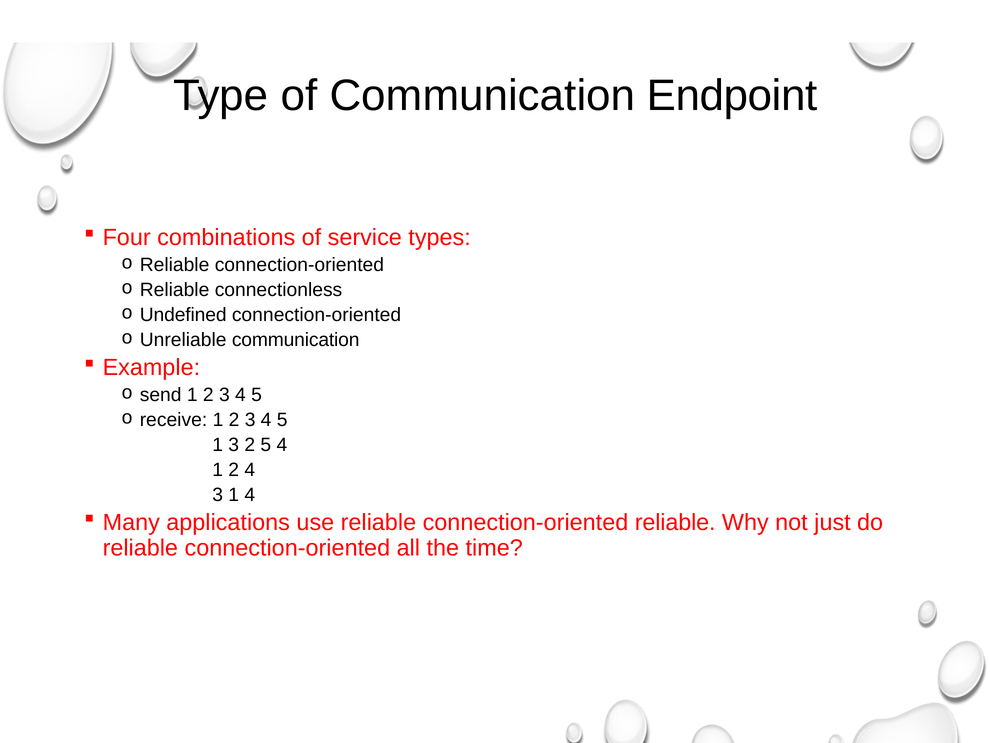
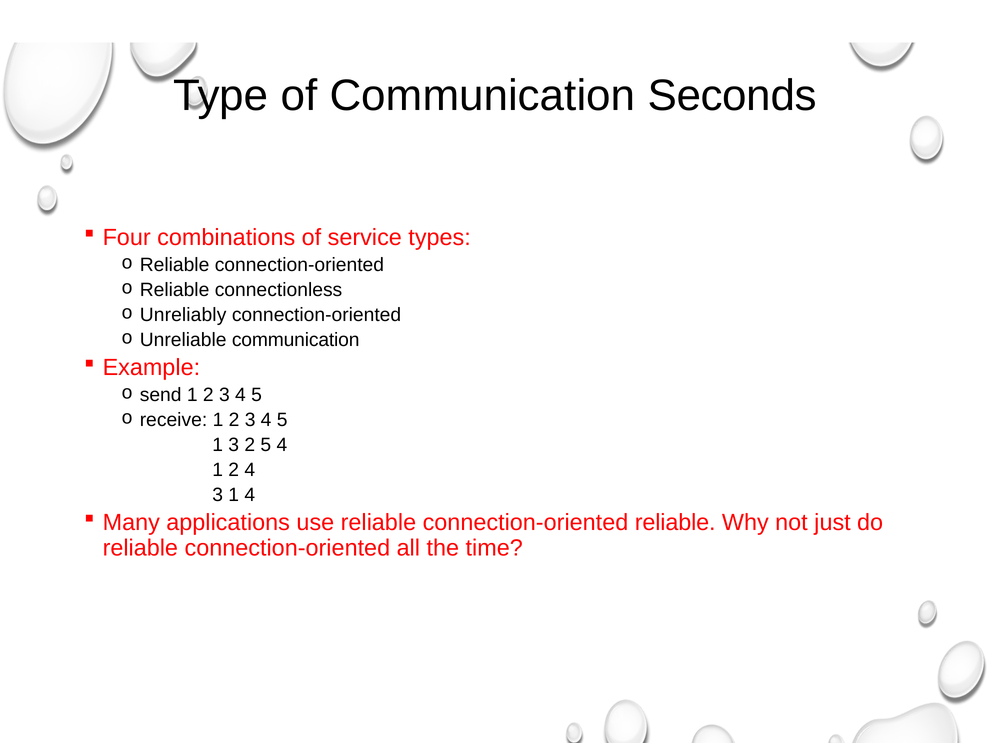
Endpoint: Endpoint -> Seconds
Undefined: Undefined -> Unreliably
